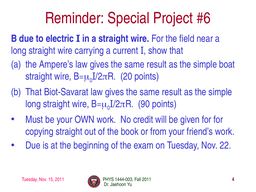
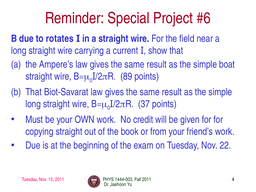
electric: electric -> rotates
20: 20 -> 89
90: 90 -> 37
